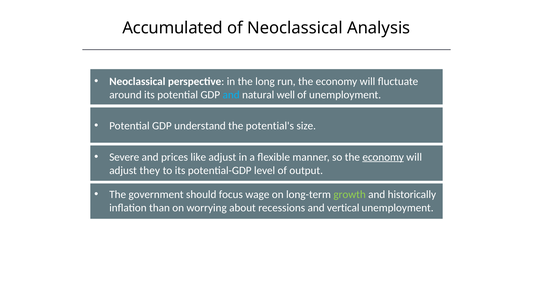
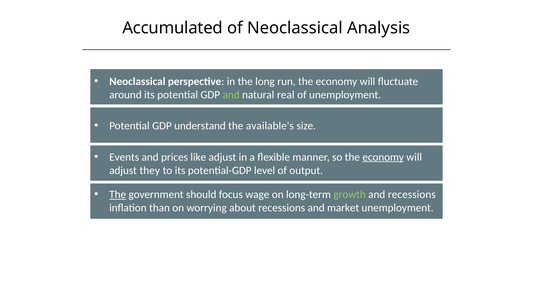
and at (231, 95) colour: light blue -> light green
well: well -> real
potential's: potential's -> available's
Severe: Severe -> Events
The at (118, 194) underline: none -> present
and historically: historically -> recessions
vertical: vertical -> market
